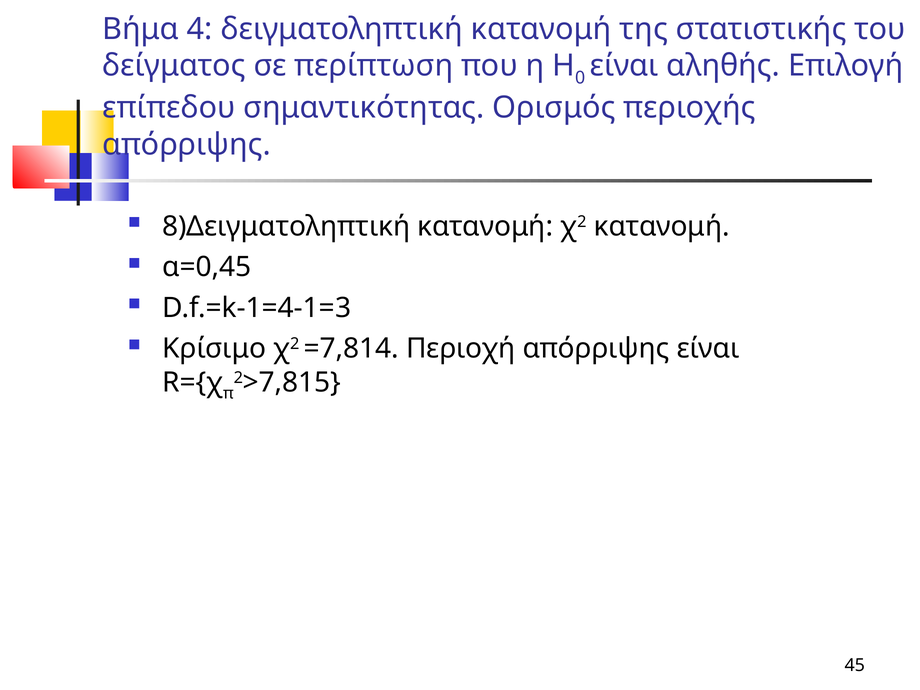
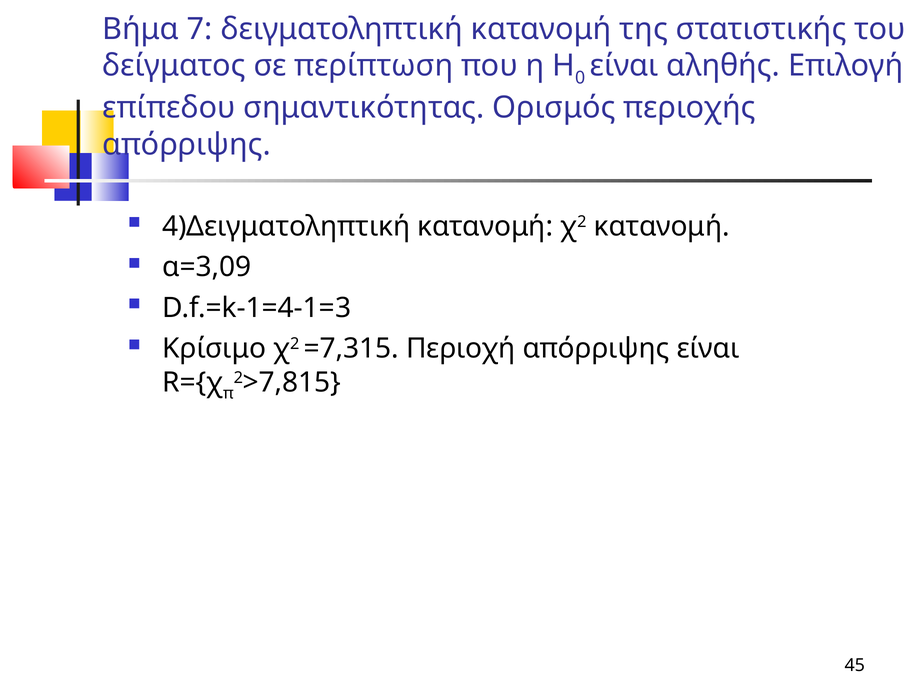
4: 4 -> 7
8)Δειγματοληπτική: 8)Δειγματοληπτική -> 4)Δειγματοληπτική
α=0,45: α=0,45 -> α=3,09
=7,814: =7,814 -> =7,315
